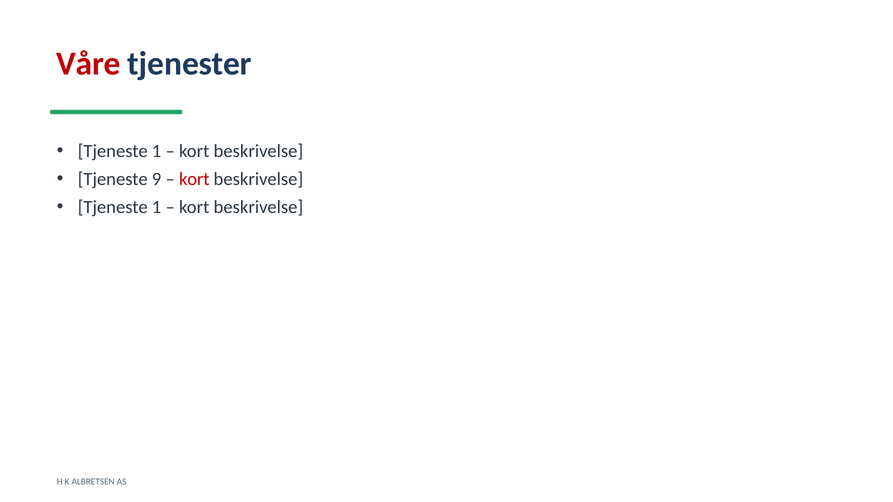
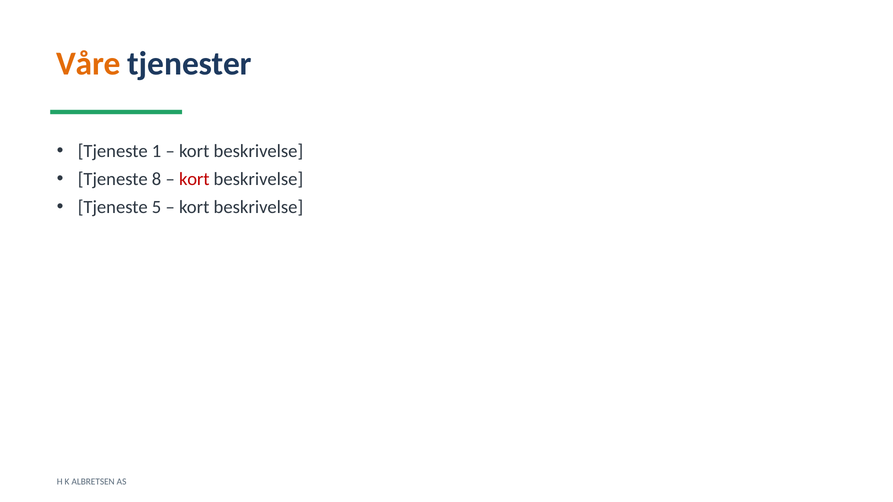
Våre colour: red -> orange
9: 9 -> 8
1 at (157, 207): 1 -> 5
